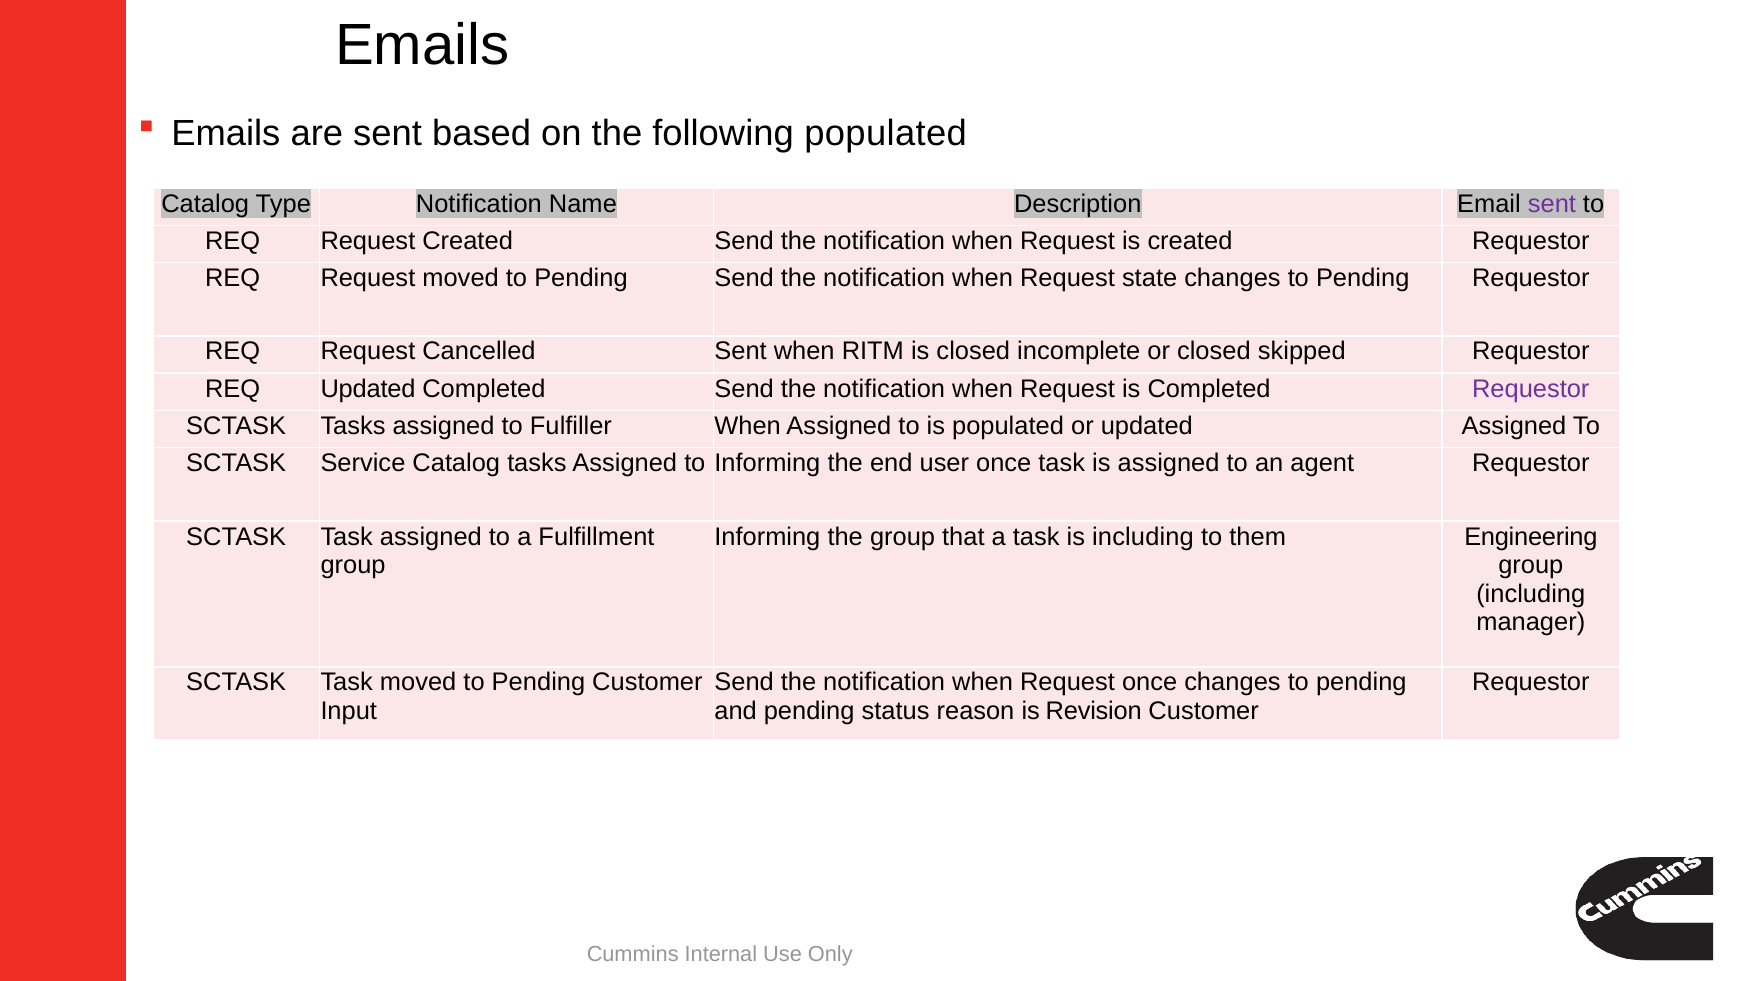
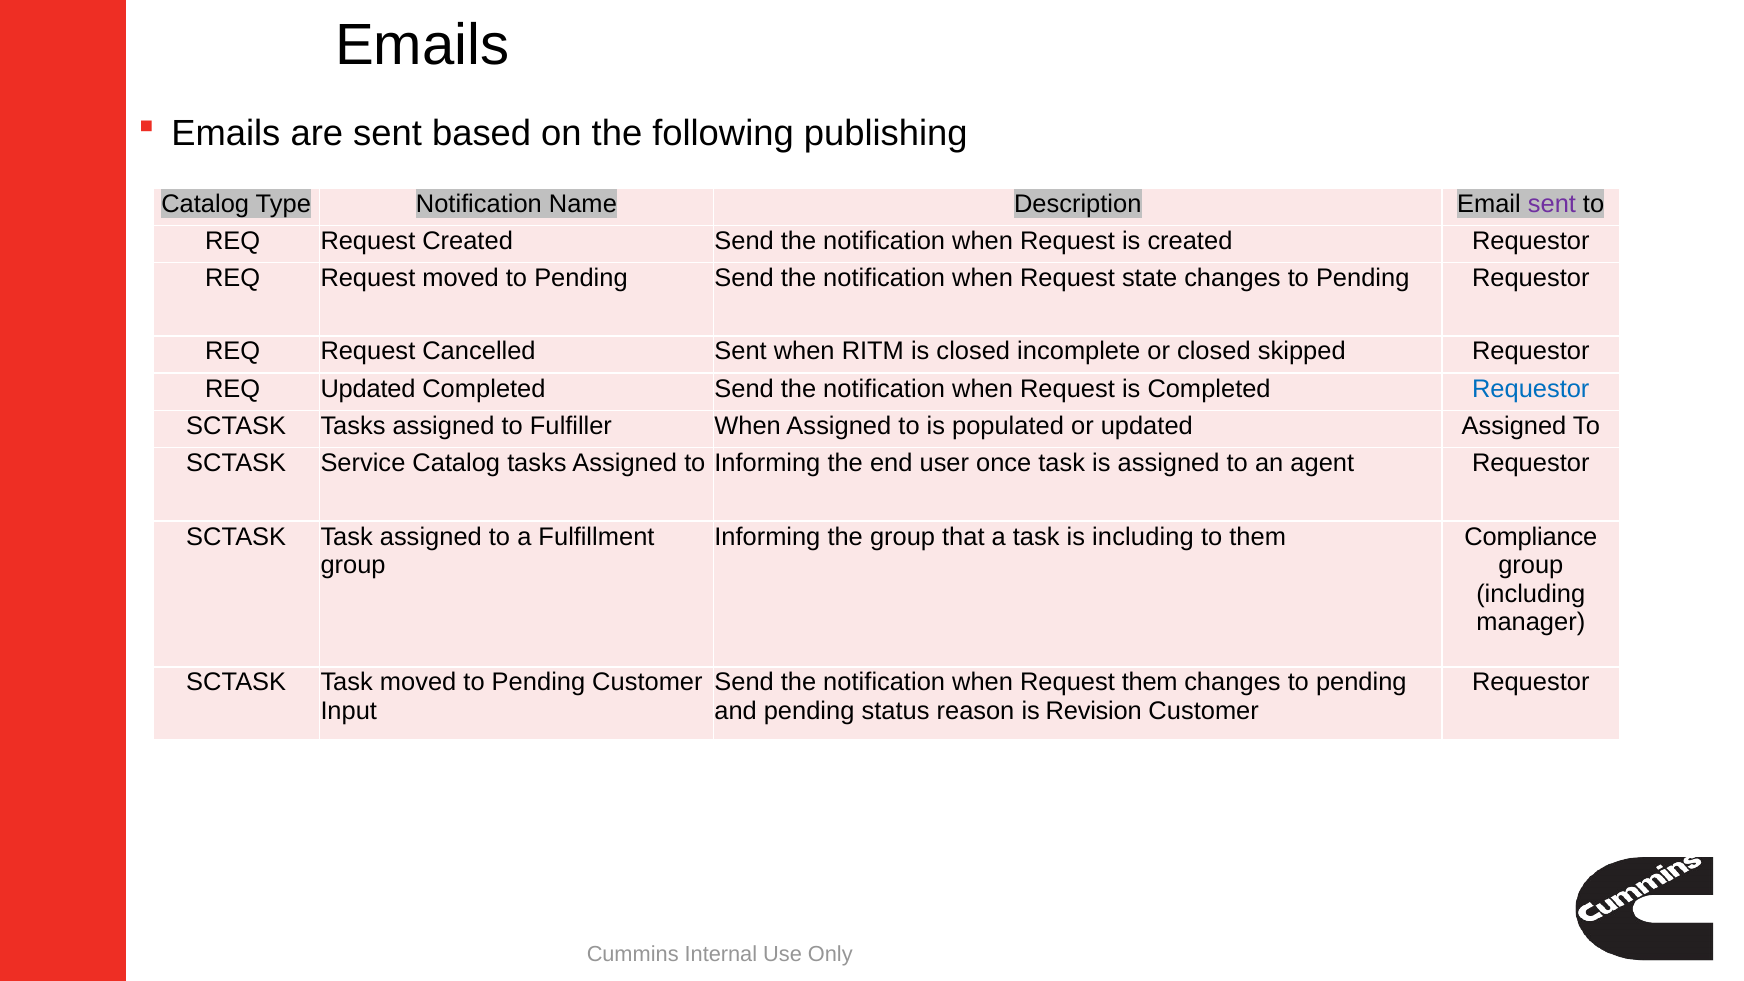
following populated: populated -> publishing
Requestor at (1531, 389) colour: purple -> blue
Engineering: Engineering -> Compliance
Request once: once -> them
